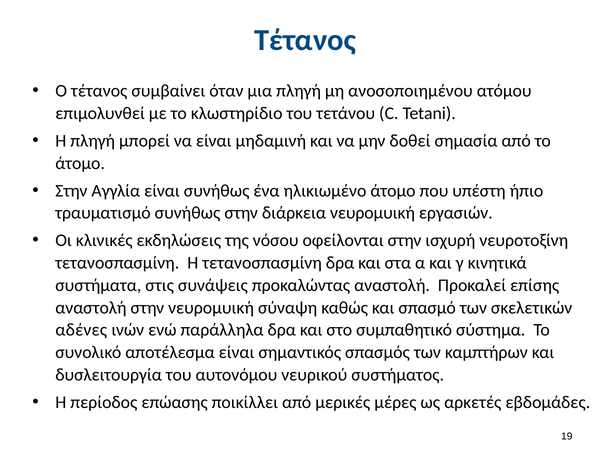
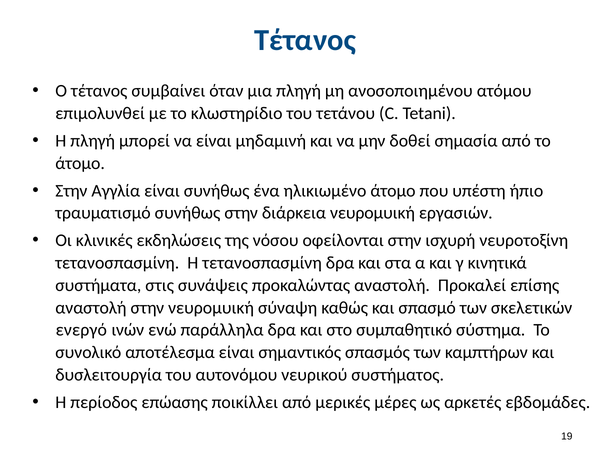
αδένες: αδένες -> ενεργό
